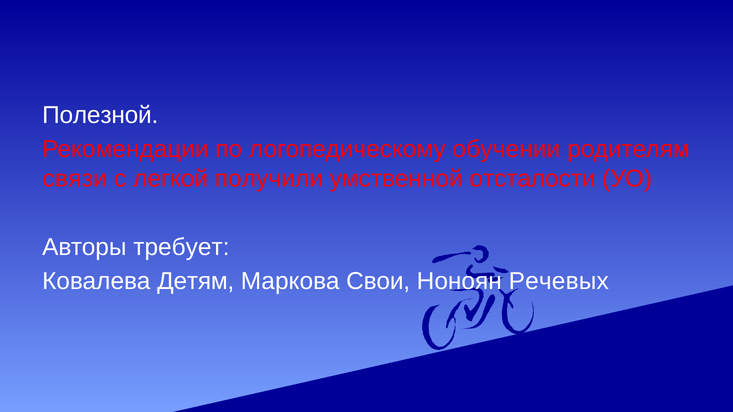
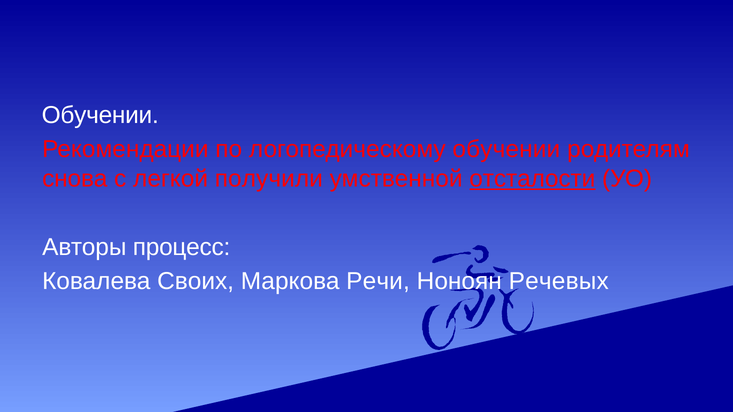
Полезной at (100, 115): Полезной -> Обучении
связи: связи -> снова
отсталости underline: none -> present
требует: требует -> процесс
Детям: Детям -> Своих
Свои: Свои -> Речи
